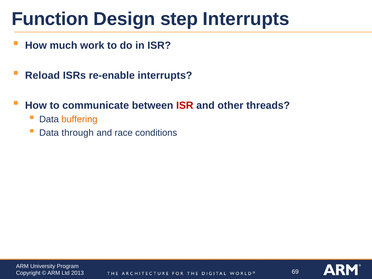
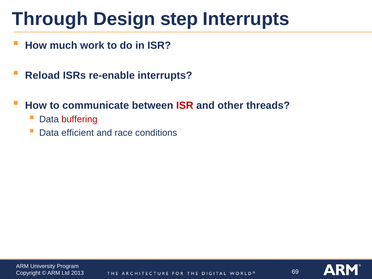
Function: Function -> Through
buffering colour: orange -> red
through: through -> efficient
